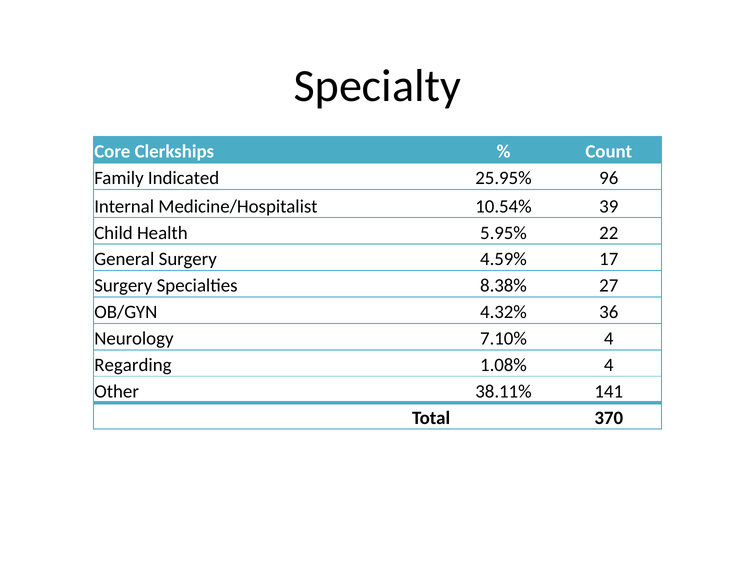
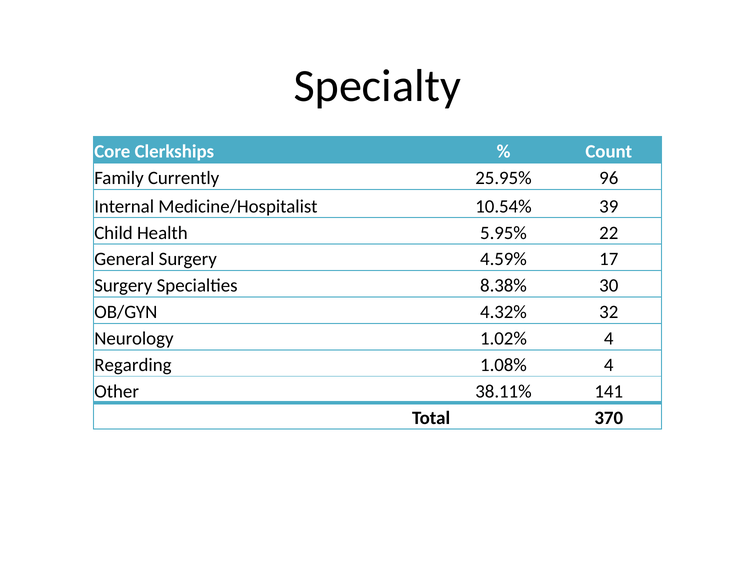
Indicated: Indicated -> Currently
27: 27 -> 30
36: 36 -> 32
7.10%: 7.10% -> 1.02%
